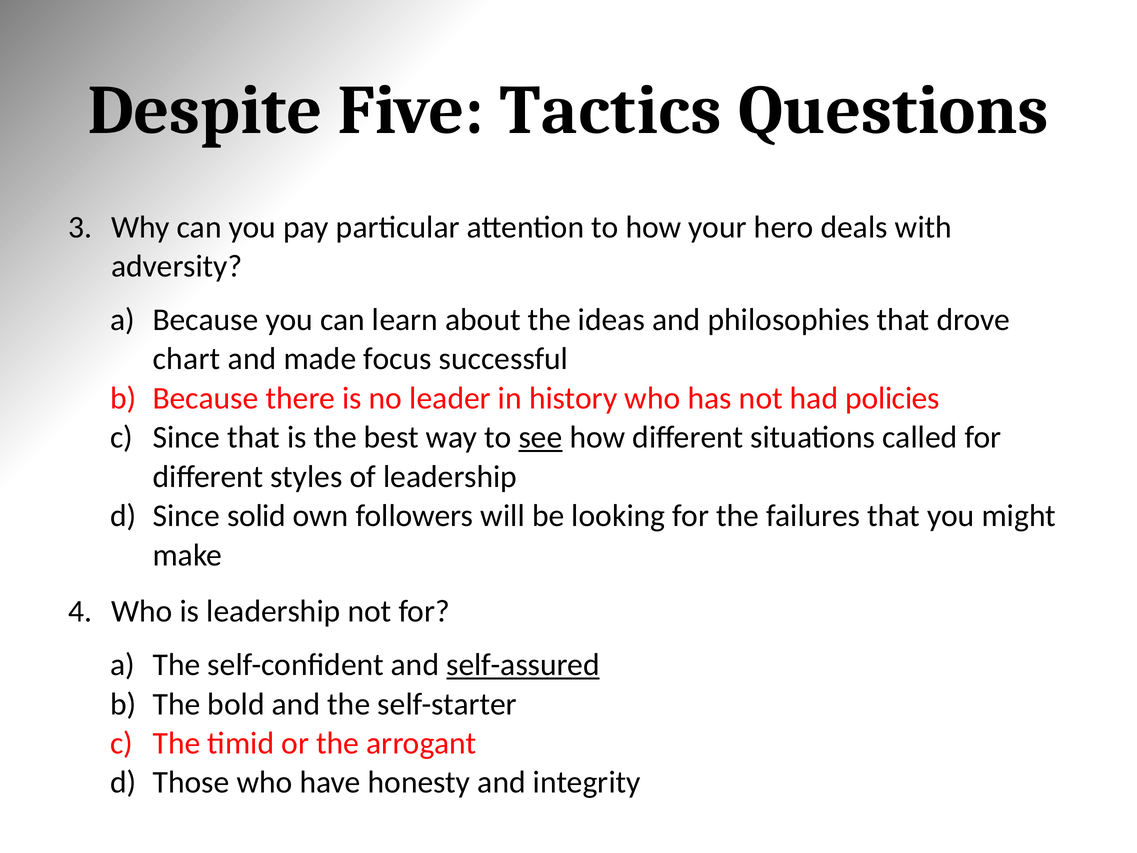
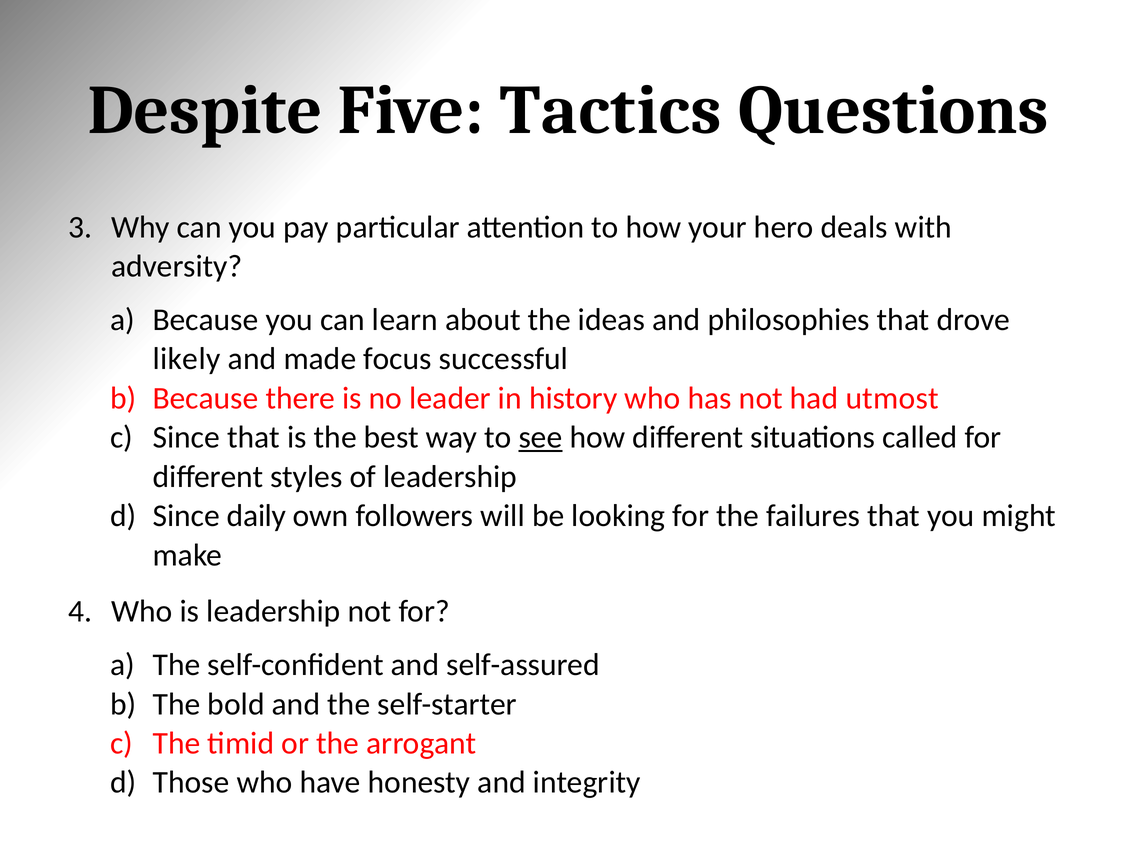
chart: chart -> likely
policies: policies -> utmost
solid: solid -> daily
self-assured underline: present -> none
